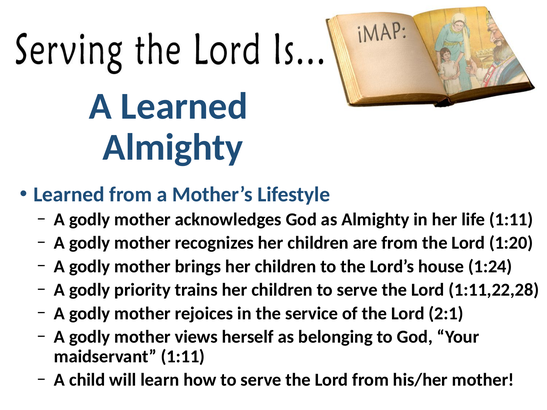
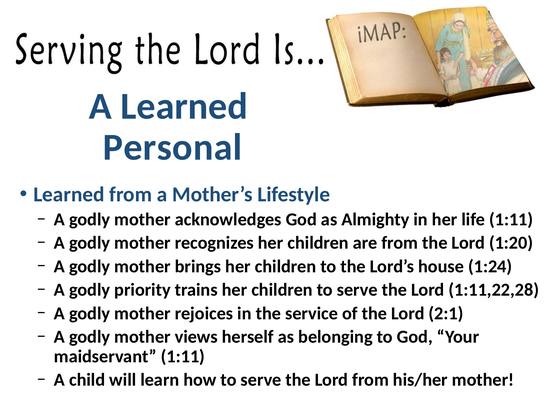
Almighty at (173, 147): Almighty -> Personal
